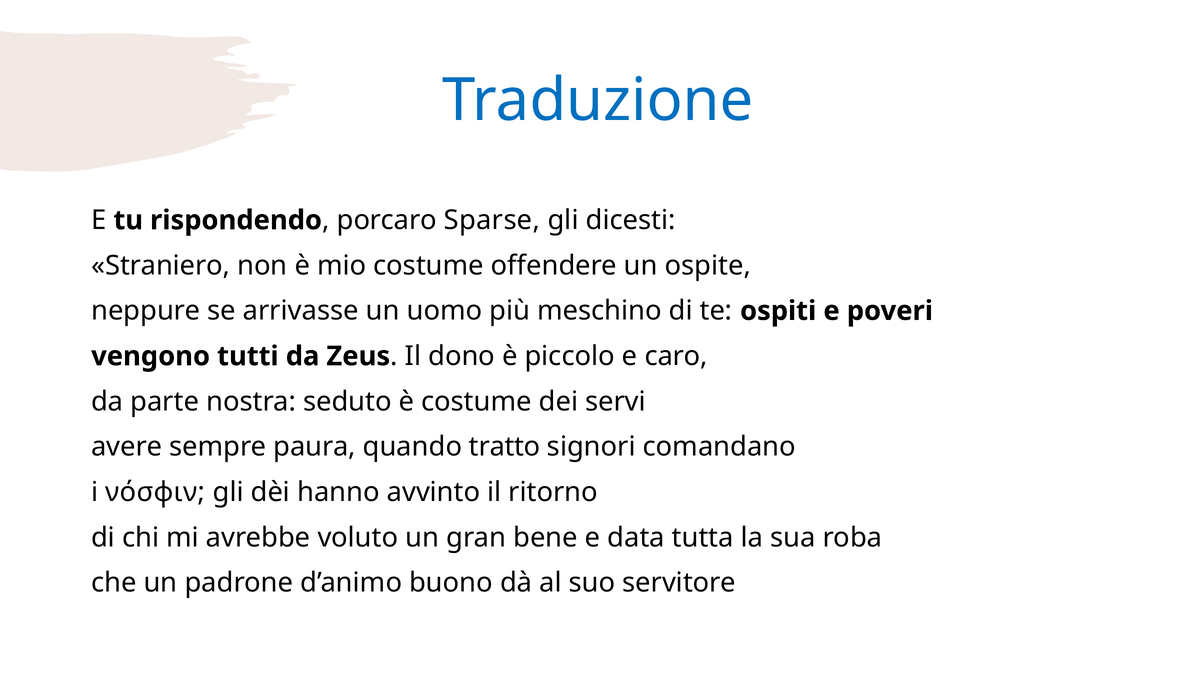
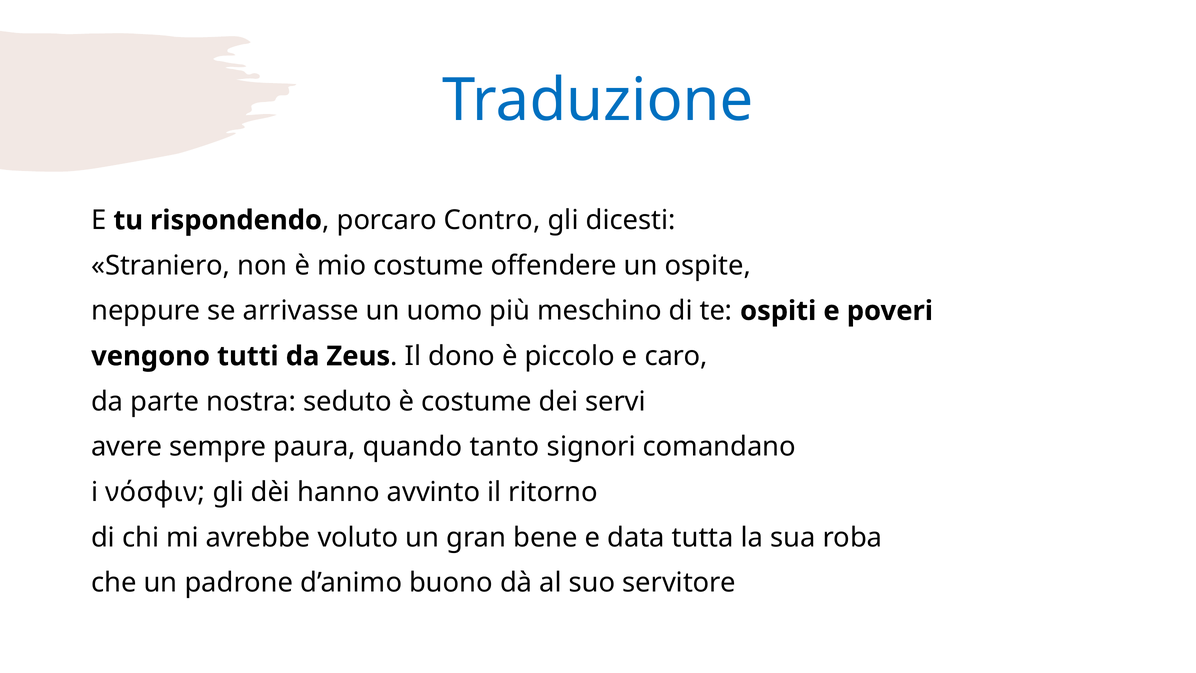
Sparse: Sparse -> Contro
tratto: tratto -> tanto
